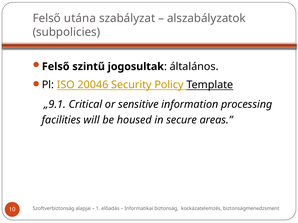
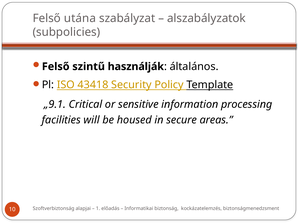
jogosultak: jogosultak -> használják
20046: 20046 -> 43418
